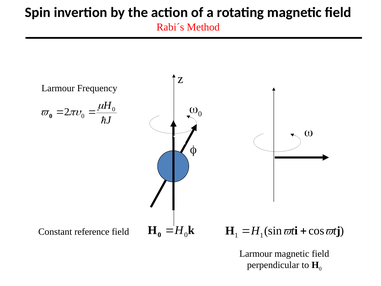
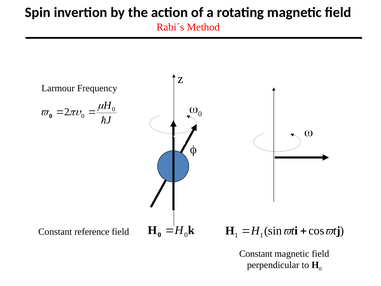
Larmour at (256, 253): Larmour -> Constant
